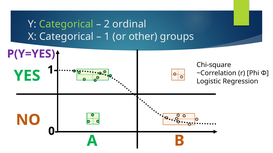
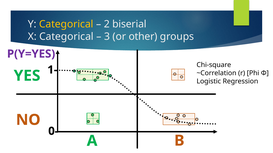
Categorical at (66, 24) colour: light green -> yellow
ordinal: ordinal -> biserial
1: 1 -> 3
